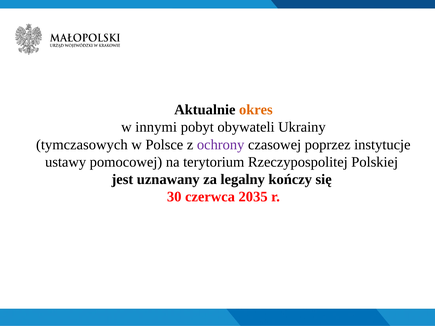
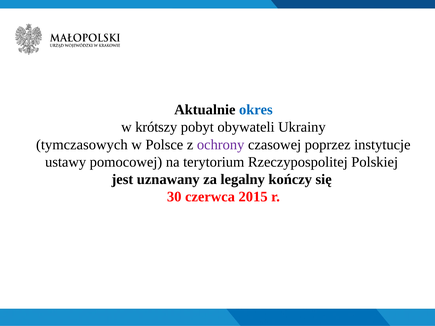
okres colour: orange -> blue
innymi: innymi -> krótszy
2035: 2035 -> 2015
